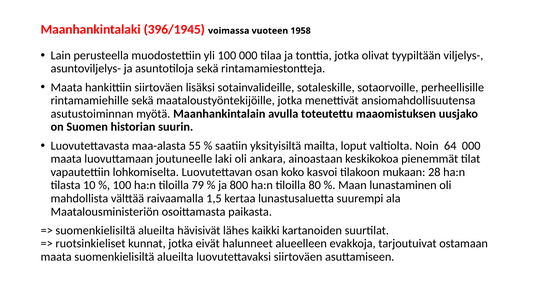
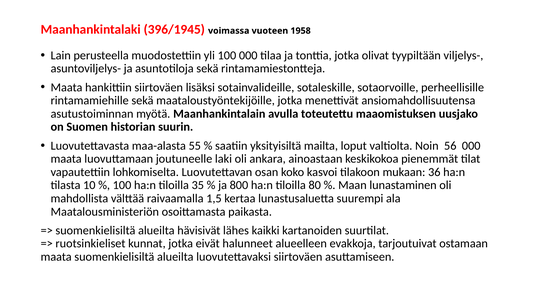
64: 64 -> 56
28: 28 -> 36
79: 79 -> 35
